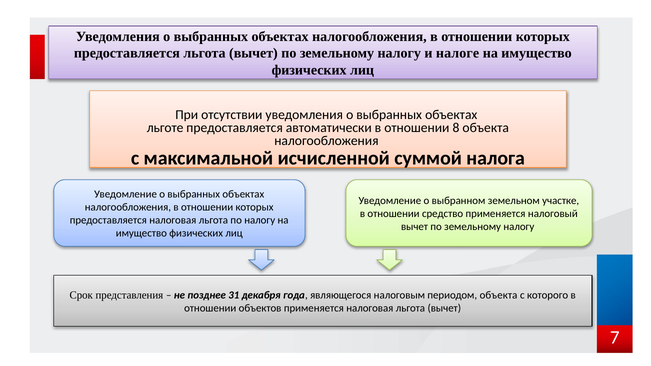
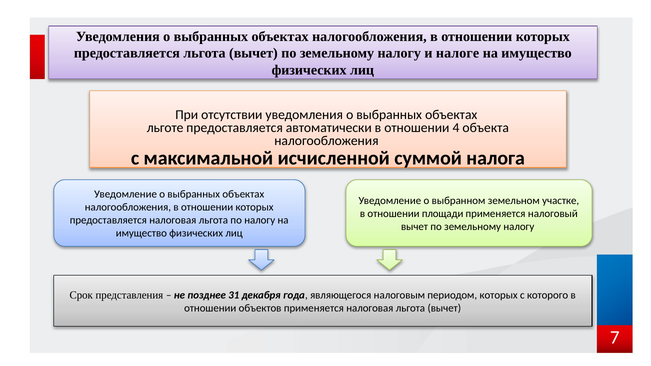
8: 8 -> 4
средство: средство -> площади
периодом объекта: объекта -> которых
